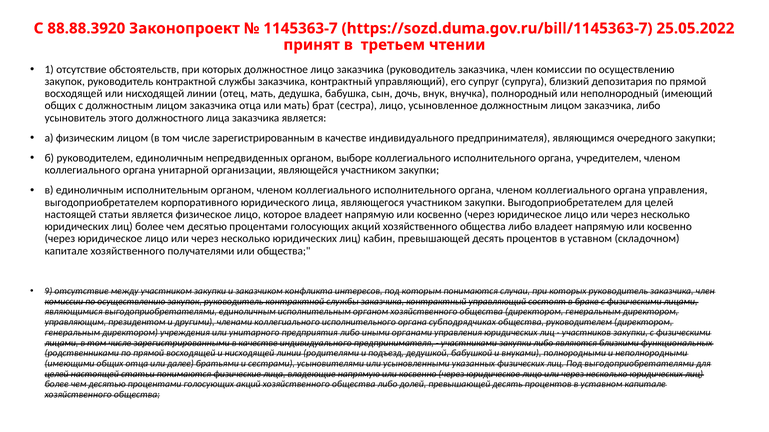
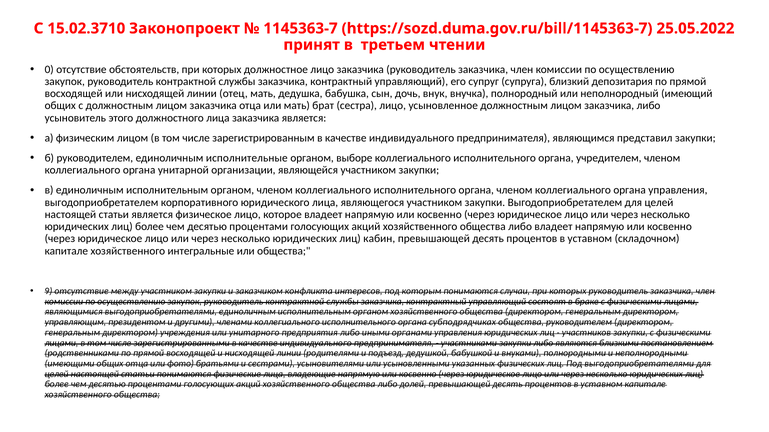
88.88.3920: 88.88.3920 -> 15.02.3710
1: 1 -> 0
очередного: очередного -> представил
непредвиденных: непредвиденных -> исполнительные
получателями: получателями -> интегральные
функциональных: функциональных -> постановлением
далее: далее -> фото
